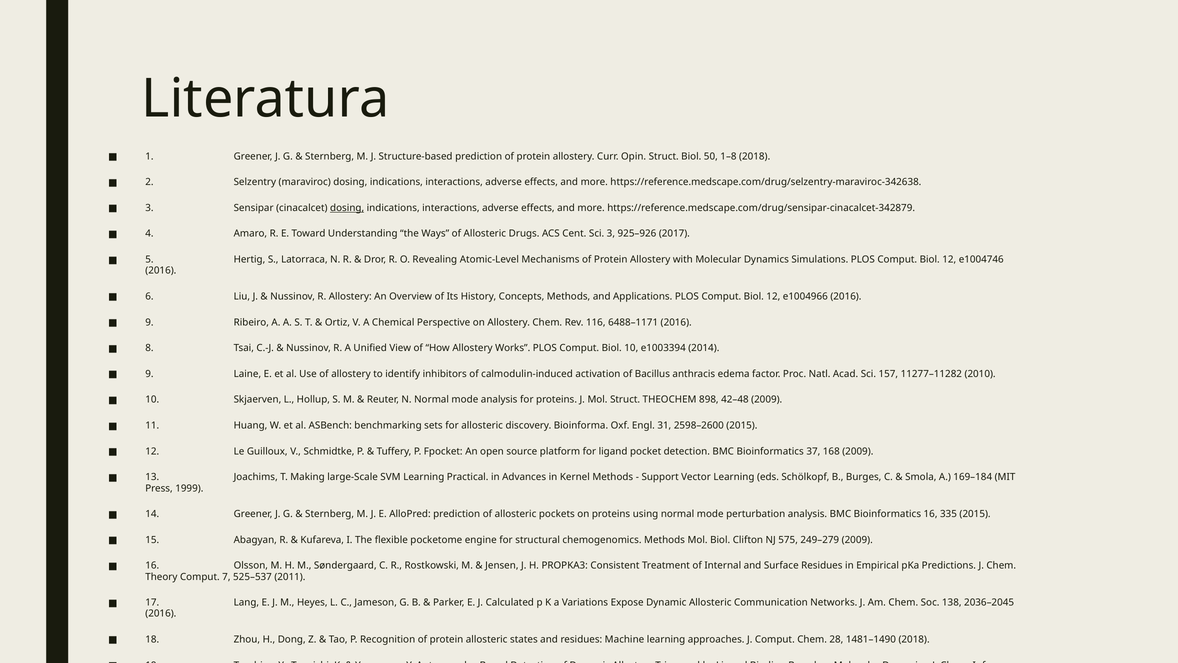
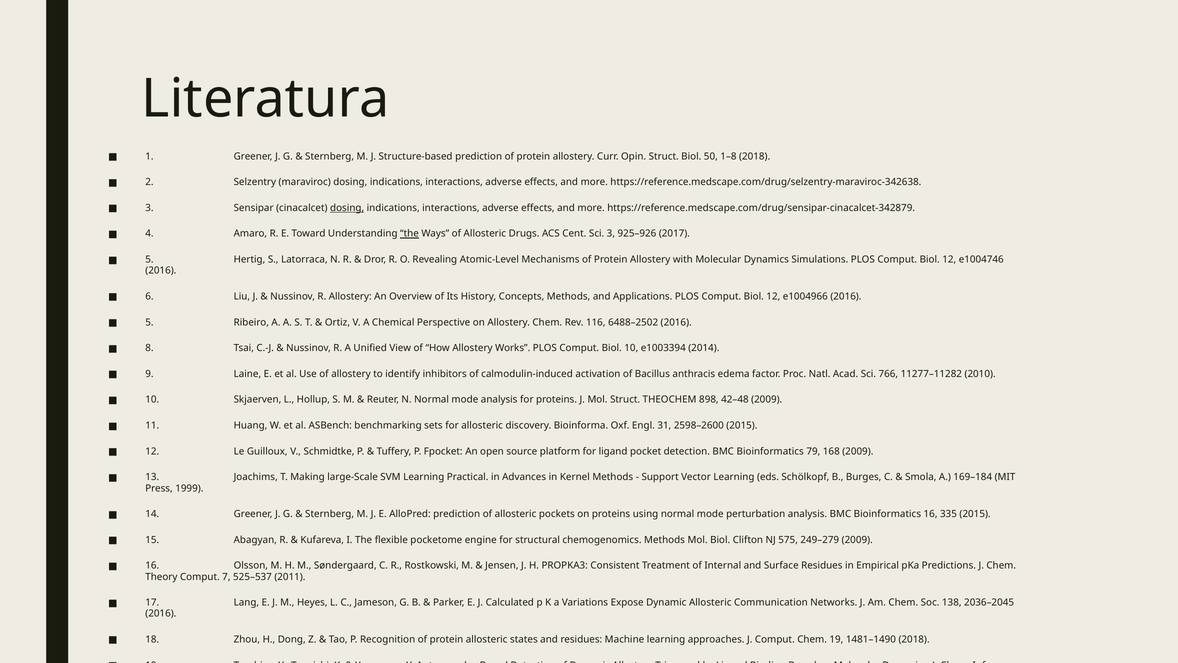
the at (409, 234) underline: none -> present
9 at (149, 322): 9 -> 5
6488–1171: 6488–1171 -> 6488–2502
157: 157 -> 766
37: 37 -> 79
Chem 28: 28 -> 19
